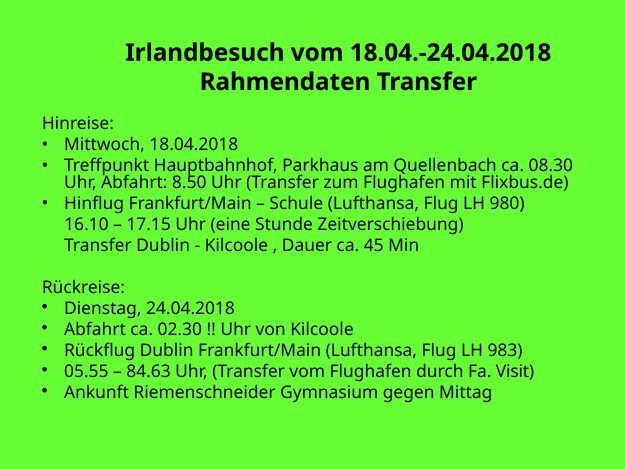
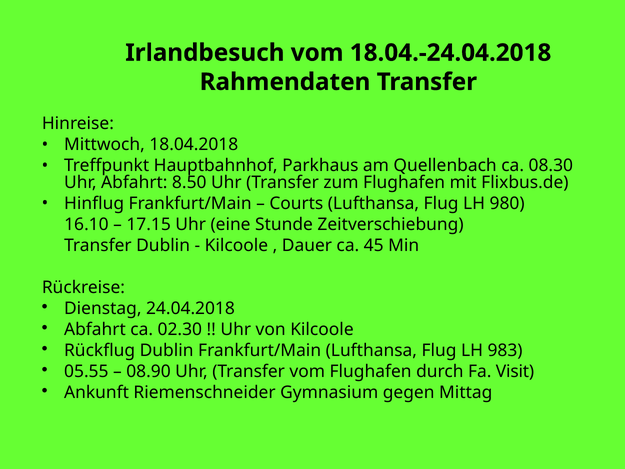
Schule: Schule -> Courts
84.63: 84.63 -> 08.90
